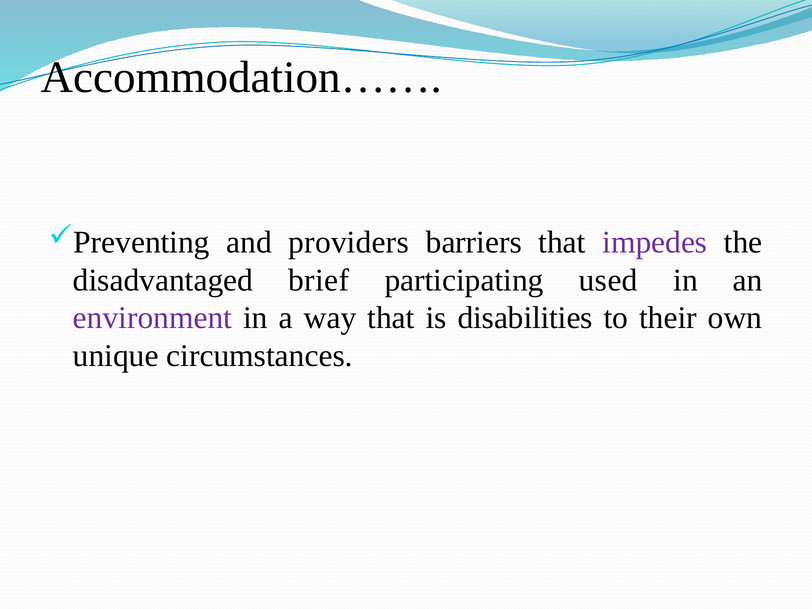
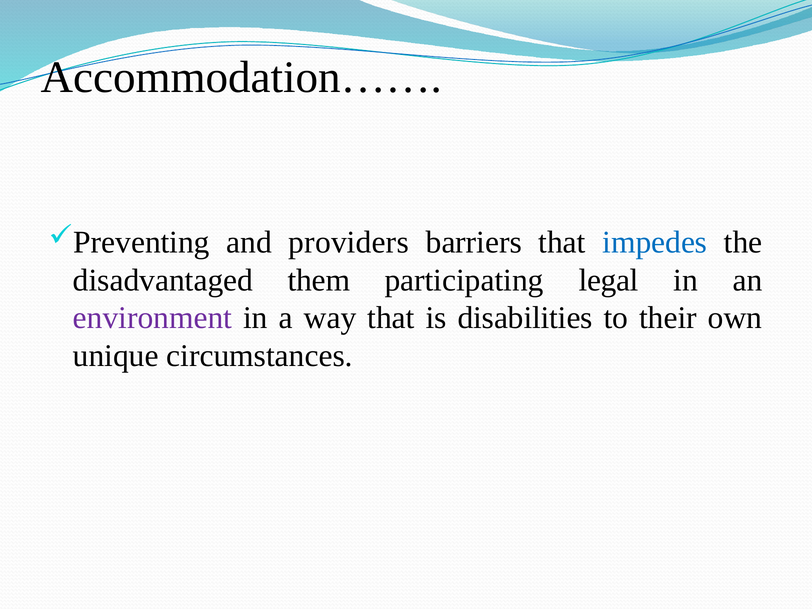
impedes colour: purple -> blue
brief: brief -> them
used: used -> legal
